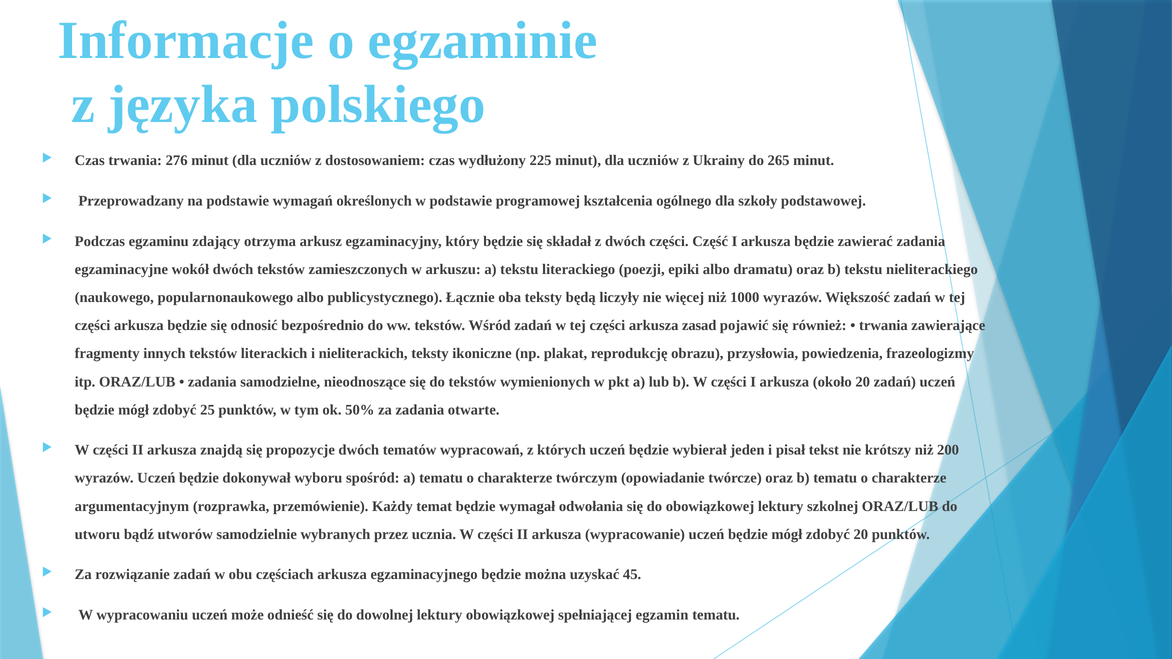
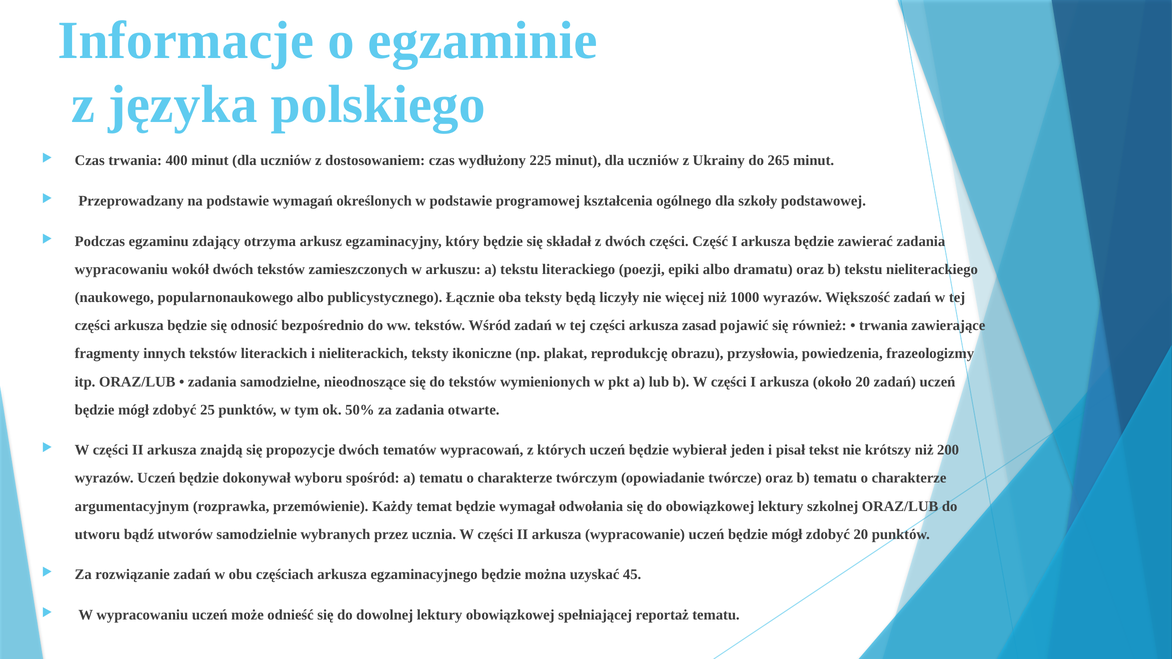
276: 276 -> 400
egzaminacyjne at (121, 269): egzaminacyjne -> wypracowaniu
egzamin: egzamin -> reportaż
